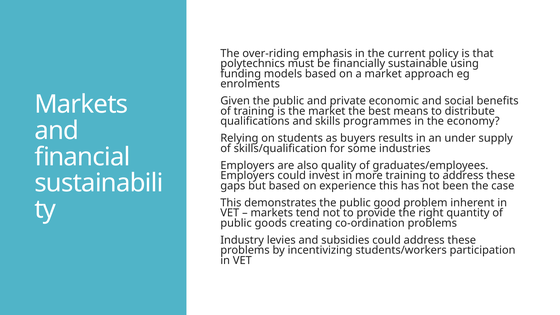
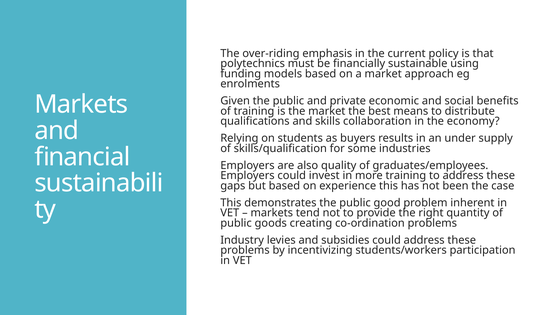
programmes: programmes -> collaboration
